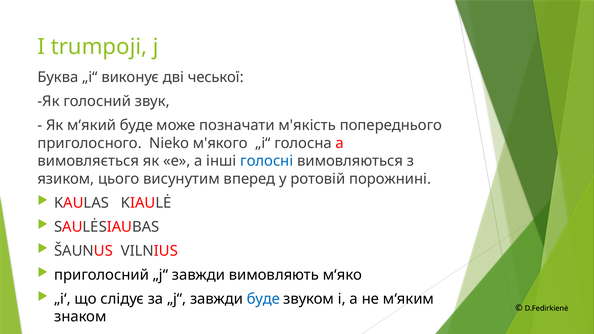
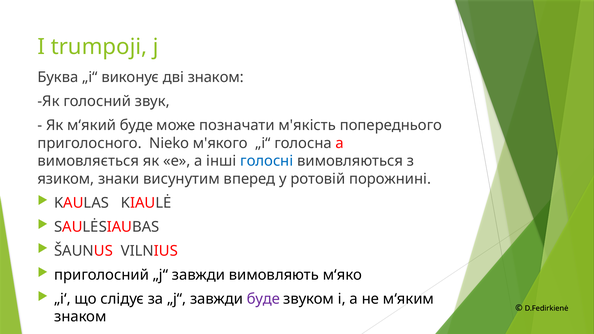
дві чеської: чеської -> знаком
цього: цього -> знаки
буде at (263, 299) colour: blue -> purple
